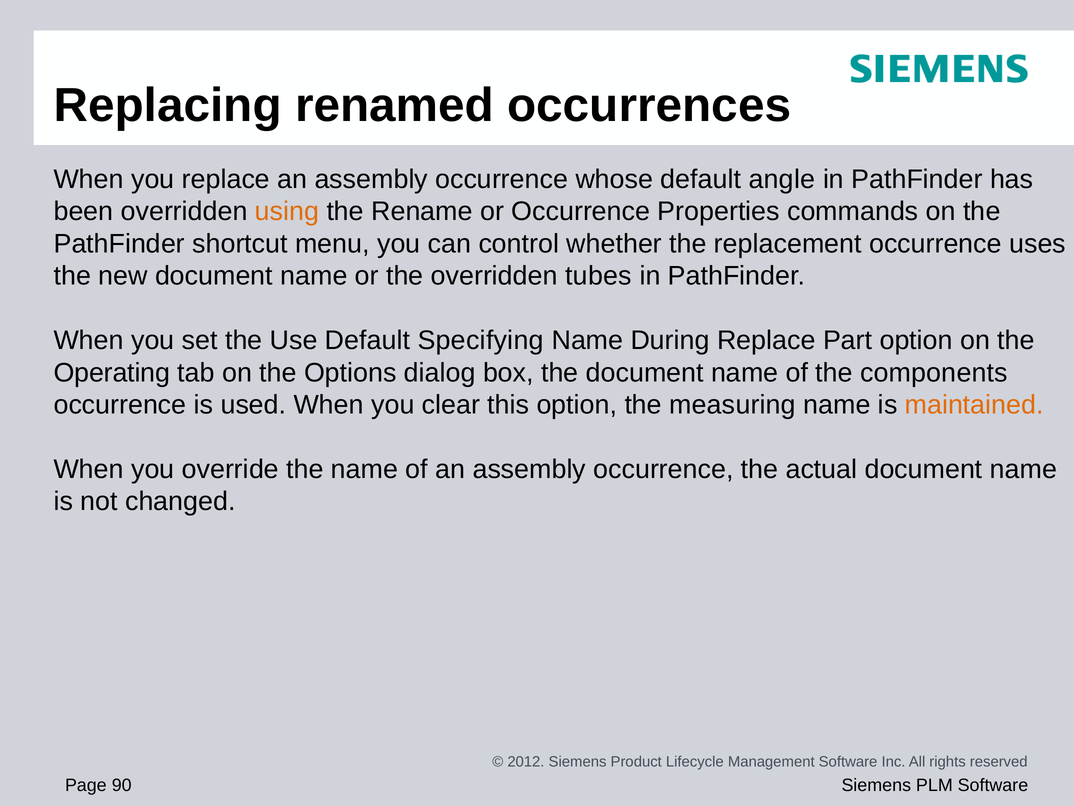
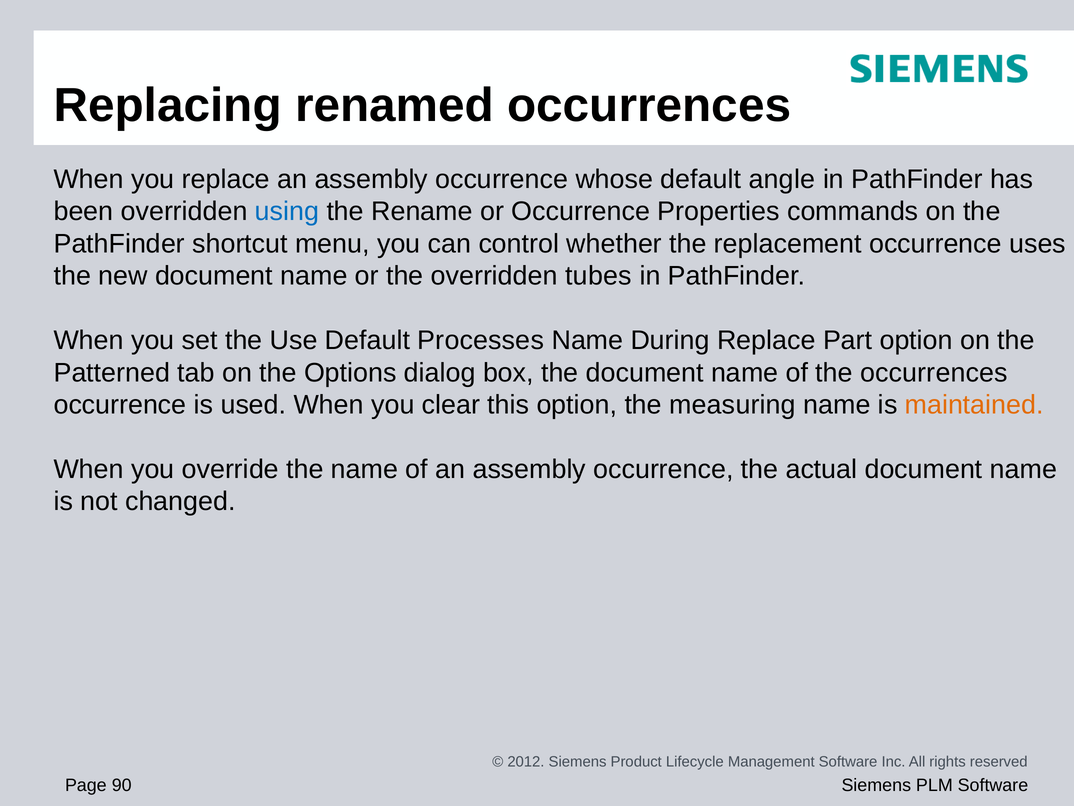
using colour: orange -> blue
Specifying: Specifying -> Processes
Operating: Operating -> Patterned
the components: components -> occurrences
